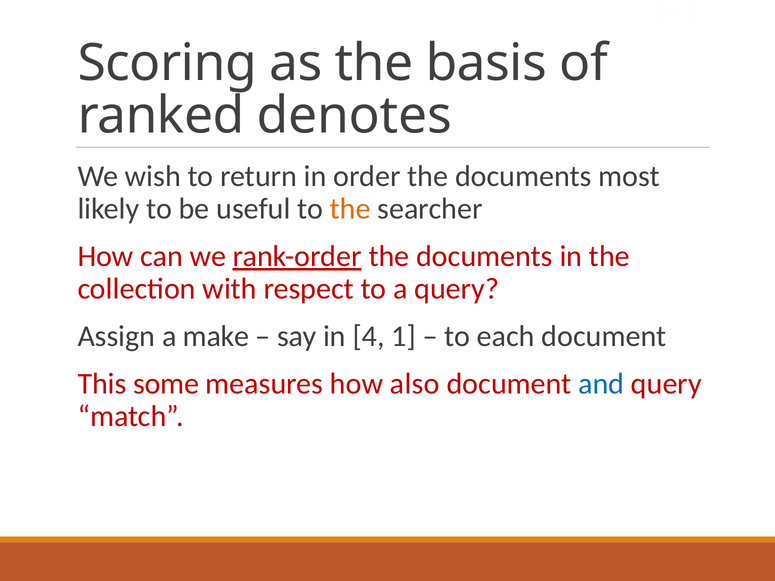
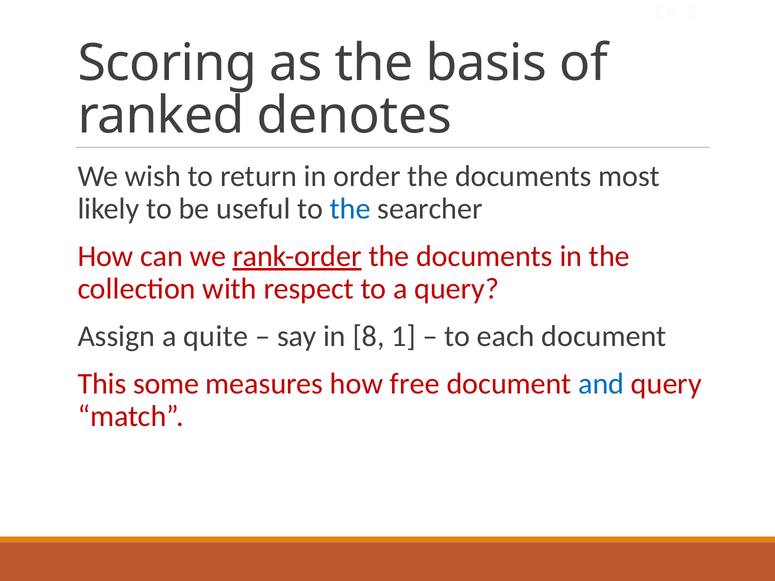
the at (350, 209) colour: orange -> blue
make: make -> quite
4: 4 -> 8
also: also -> free
